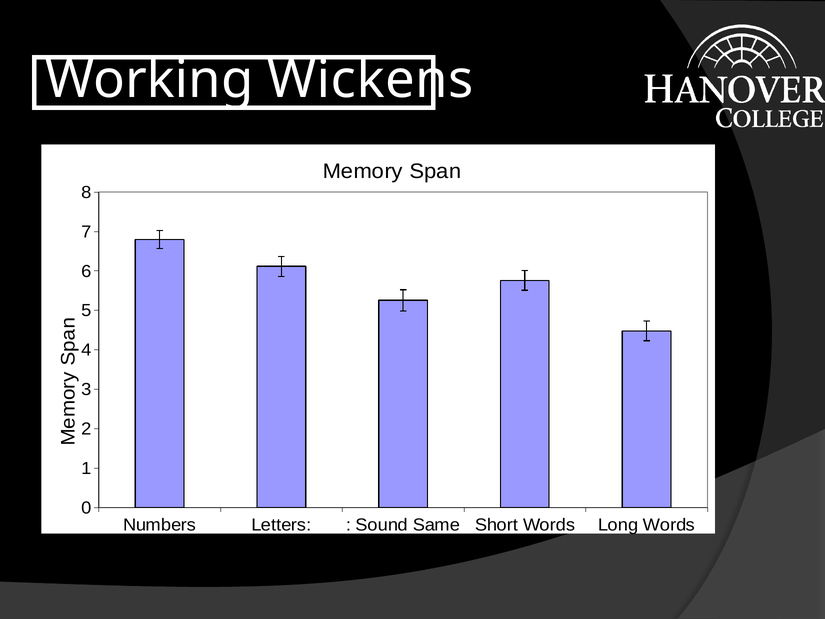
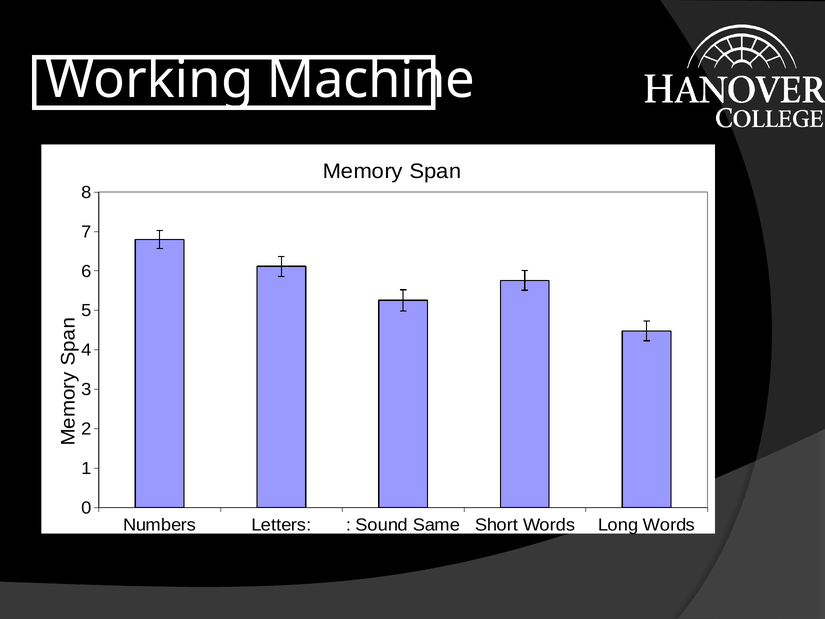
Wickens: Wickens -> Machine
